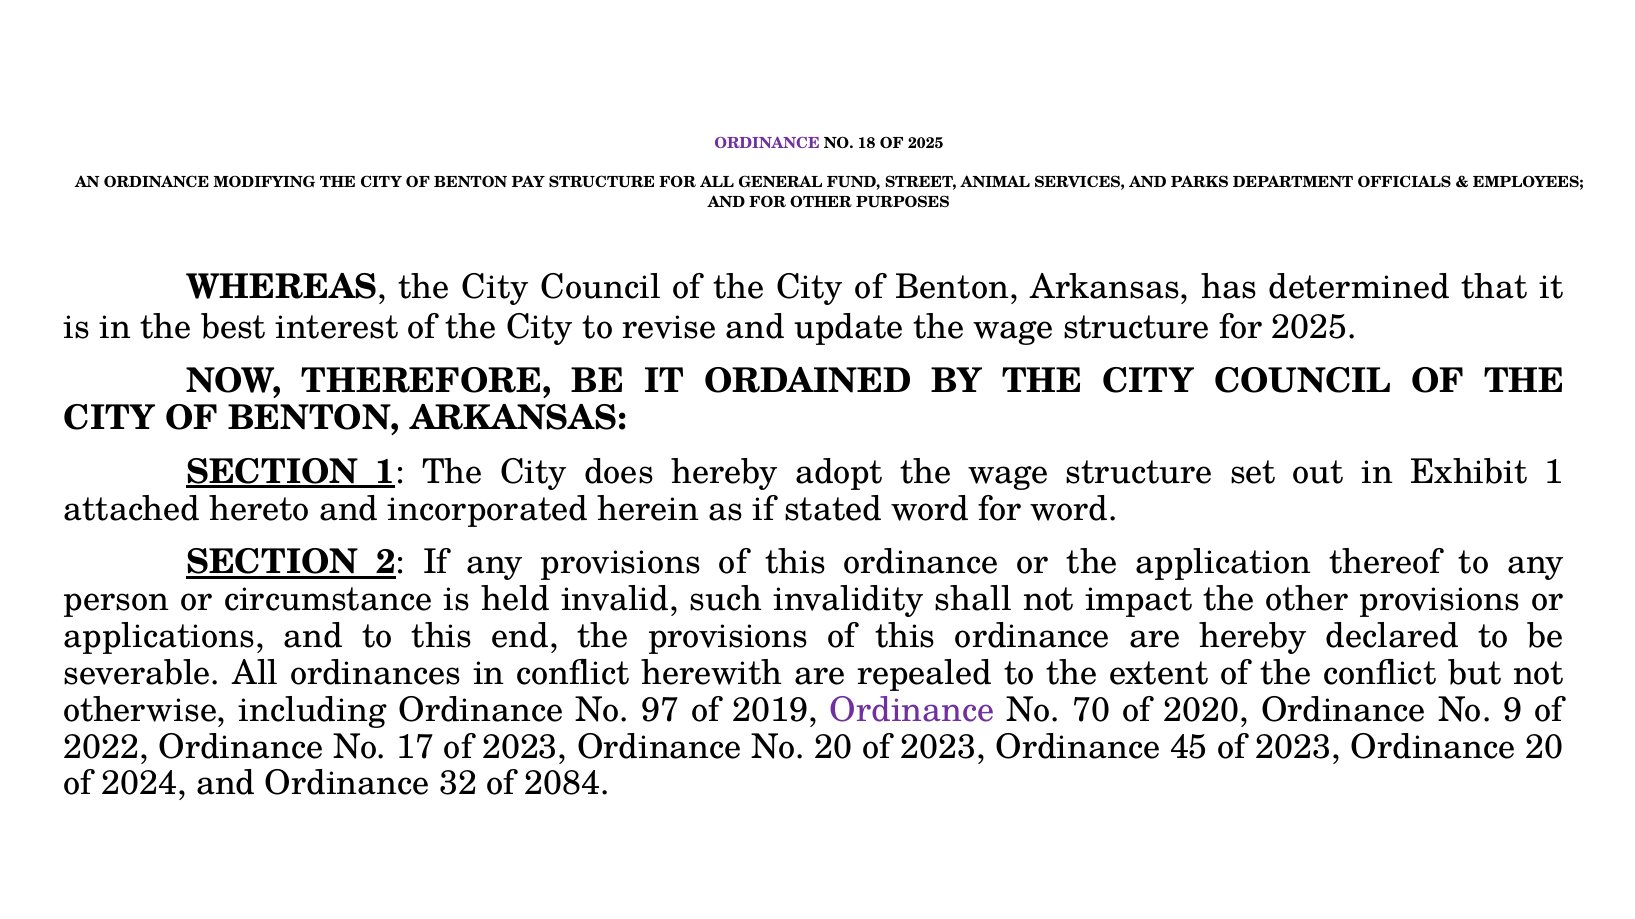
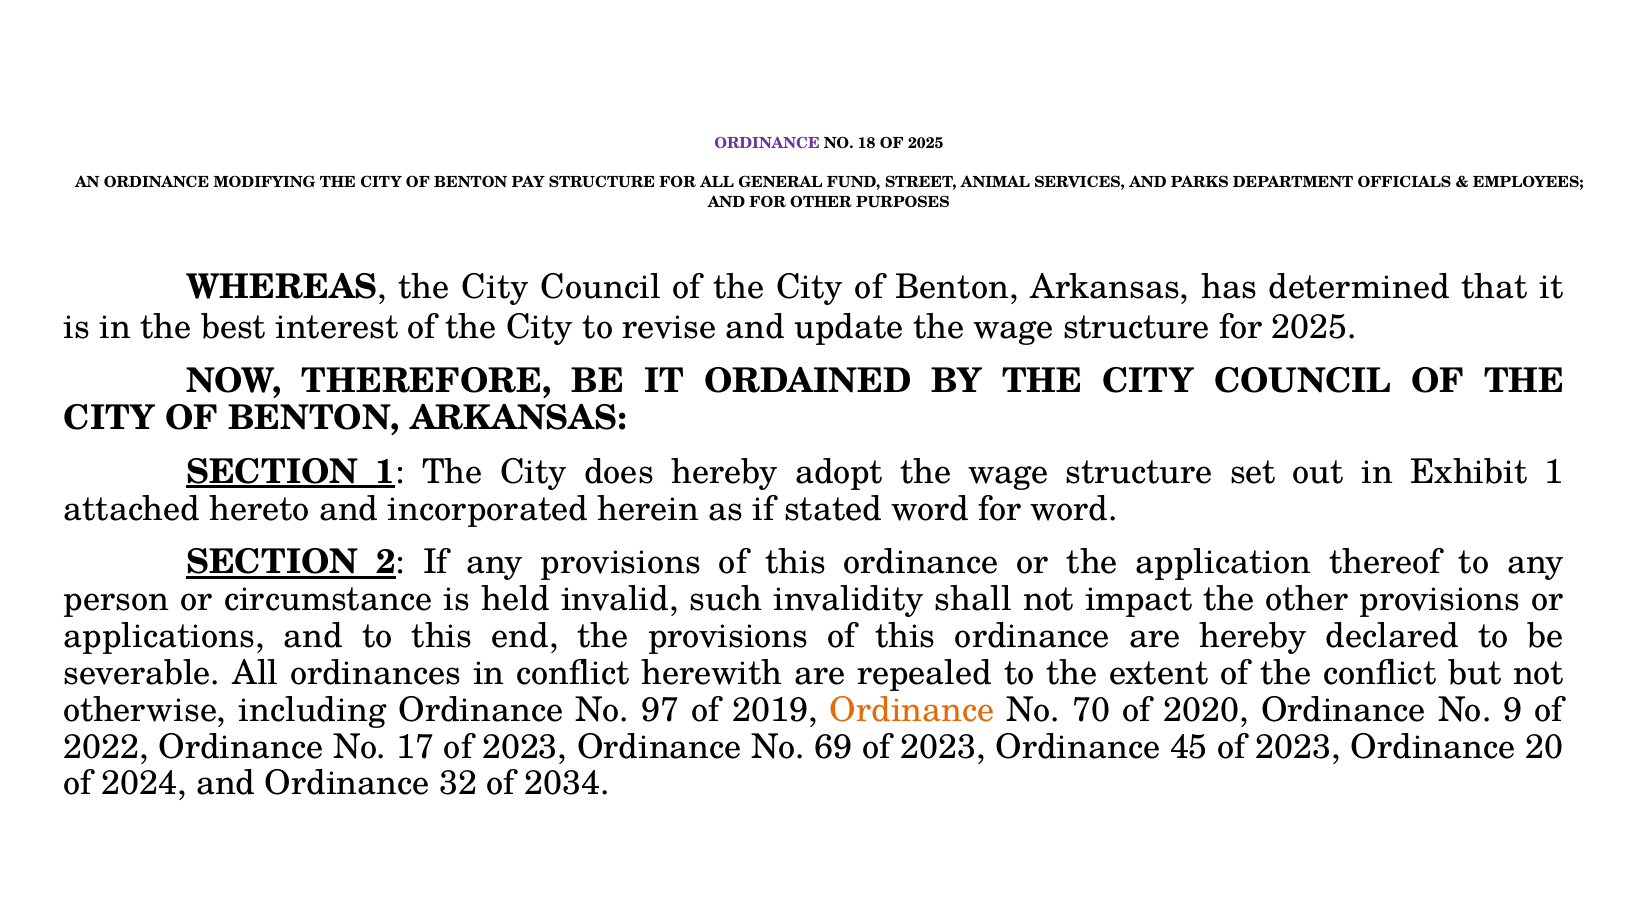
Ordinance at (912, 710) colour: purple -> orange
No 20: 20 -> 69
2084: 2084 -> 2034
